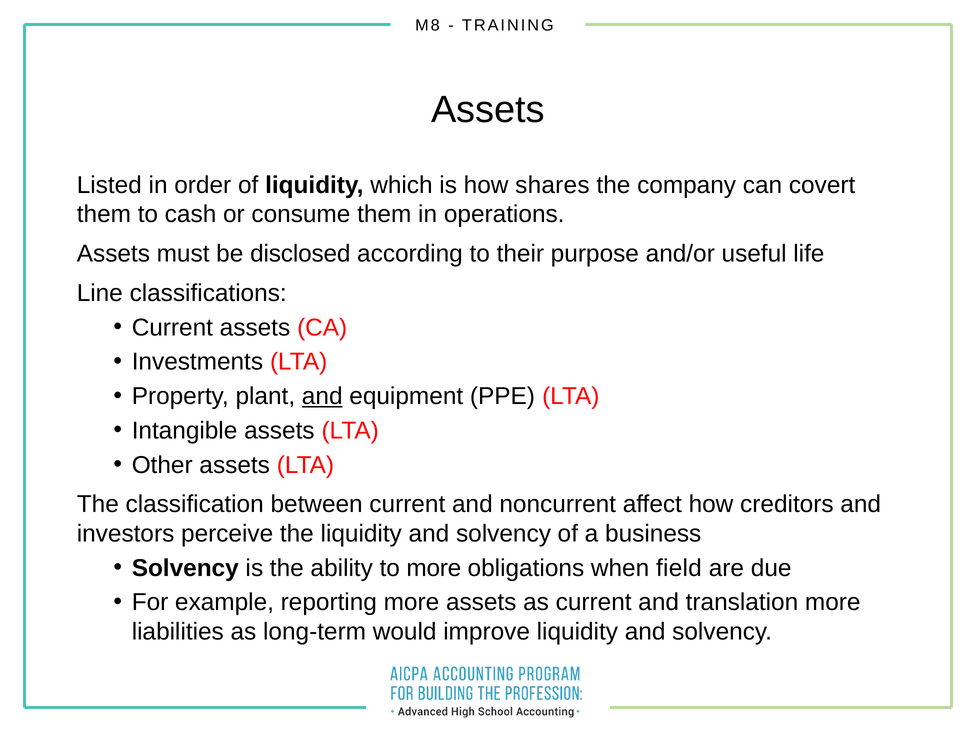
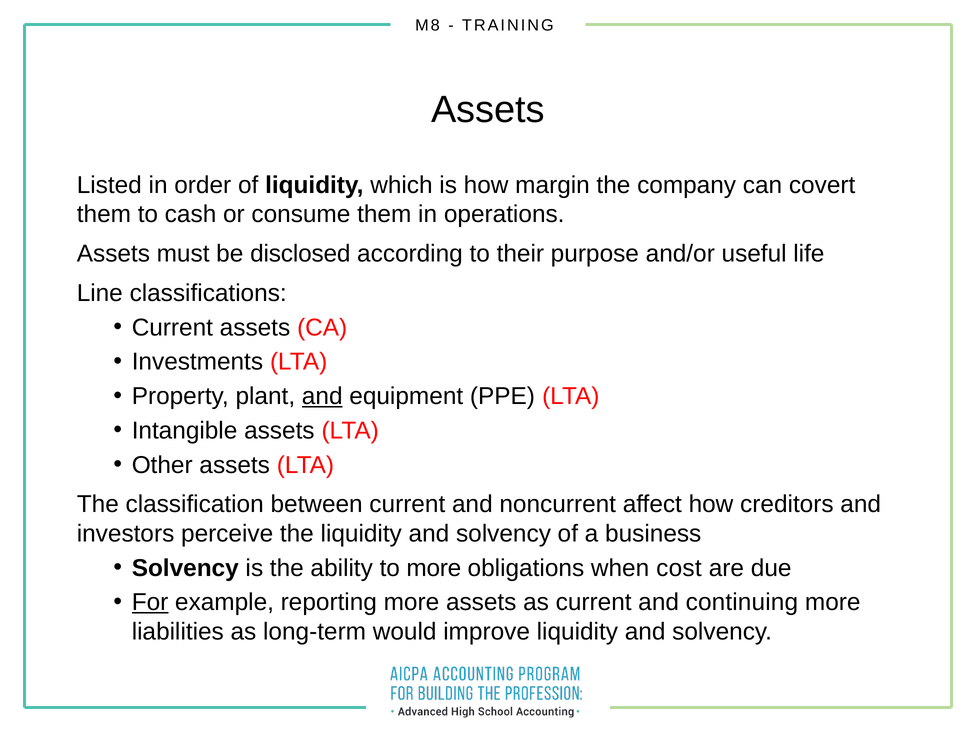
shares: shares -> margin
field: field -> cost
For underline: none -> present
translation: translation -> continuing
